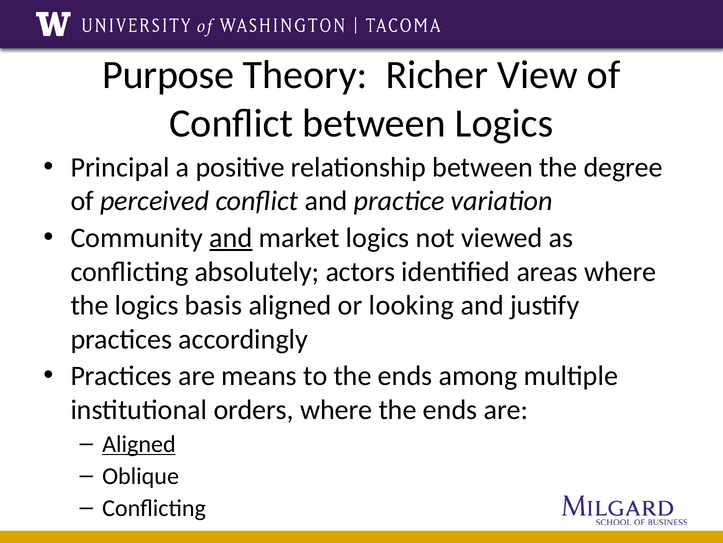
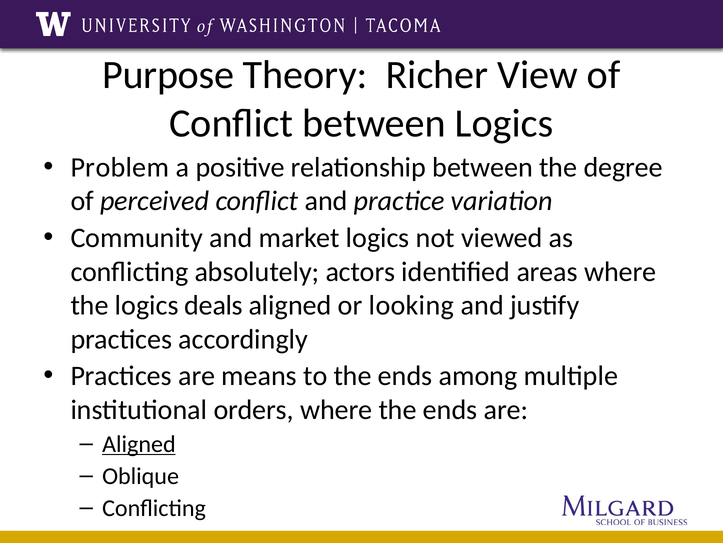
Principal: Principal -> Problem
and at (231, 238) underline: present -> none
basis: basis -> deals
